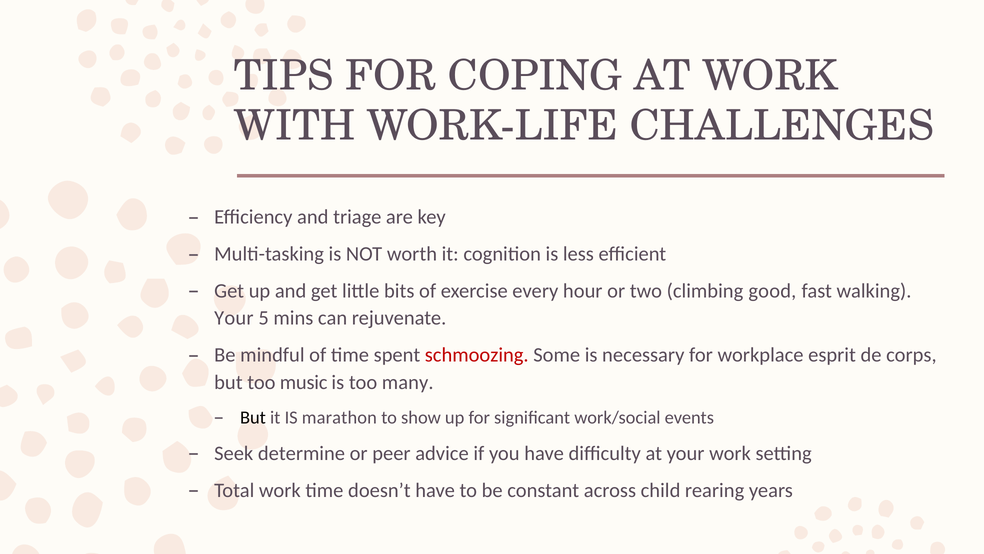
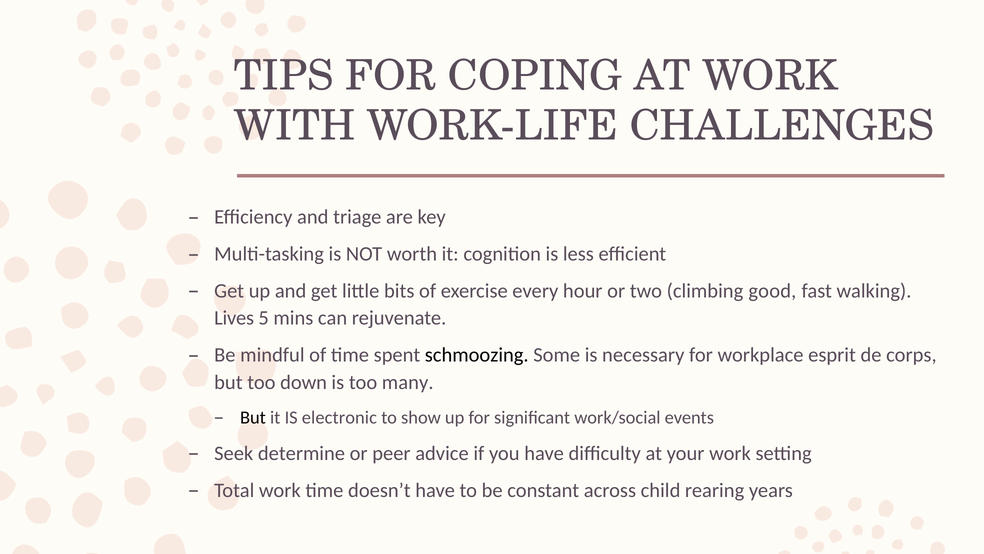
Your at (234, 318): Your -> Lives
schmoozing colour: red -> black
music: music -> down
marathon: marathon -> electronic
